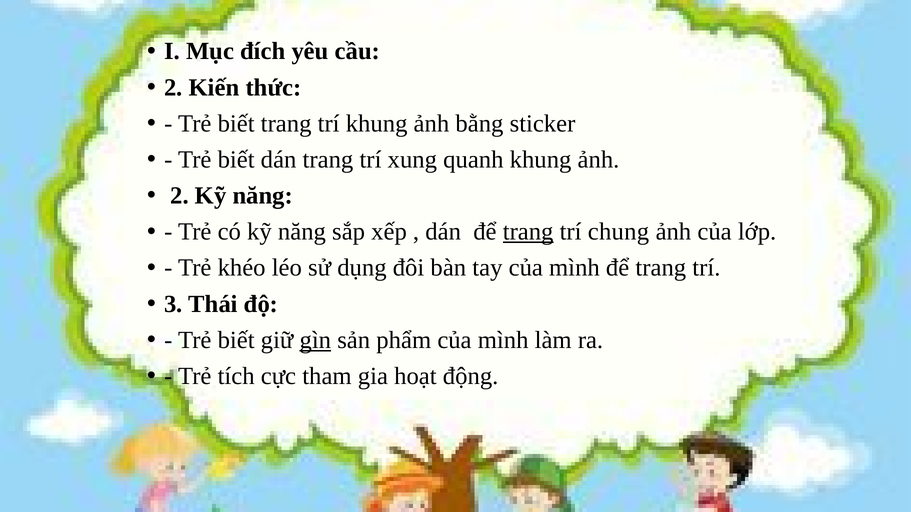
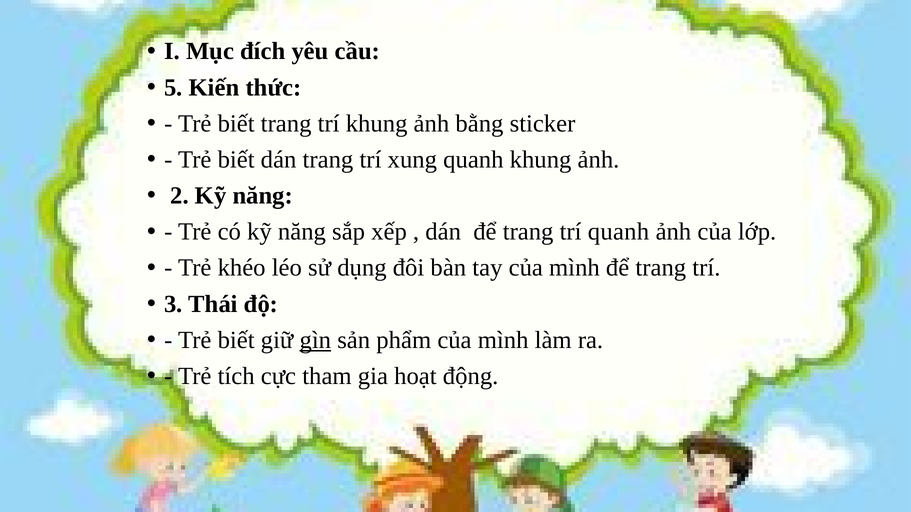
2 at (173, 87): 2 -> 5
trang at (528, 232) underline: present -> none
trí chung: chung -> quanh
